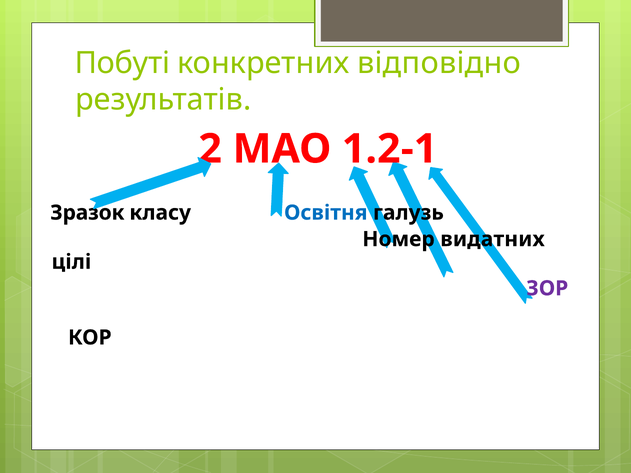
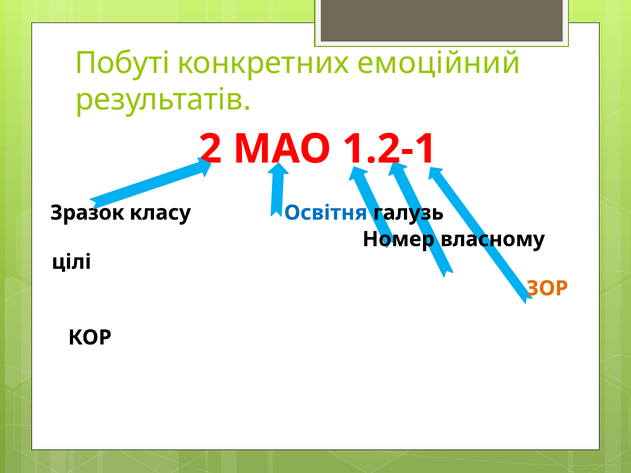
відповідно: відповідно -> емоційний
видатних: видатних -> власному
ЗОР colour: purple -> orange
